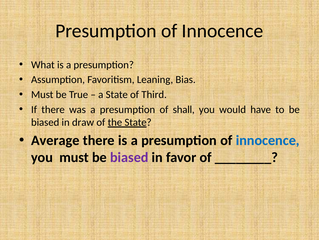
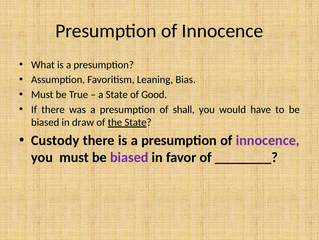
Third: Third -> Good
Average: Average -> Custody
innocence at (268, 140) colour: blue -> purple
